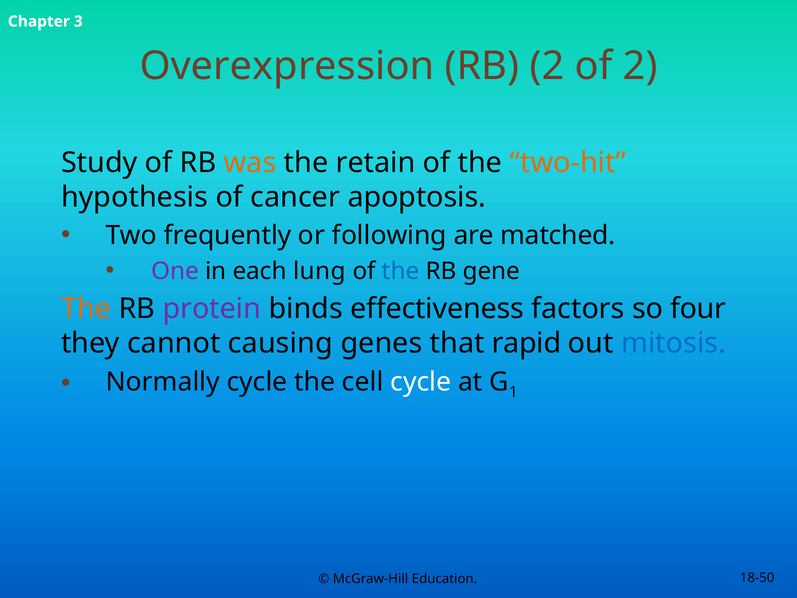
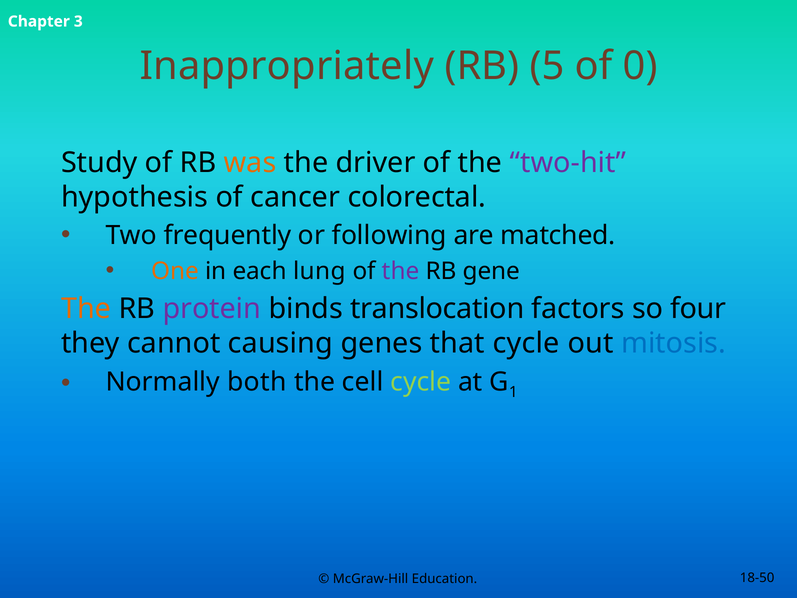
Overexpression: Overexpression -> Inappropriately
RB 2: 2 -> 5
of 2: 2 -> 0
retain: retain -> driver
two-hit colour: orange -> purple
apoptosis: apoptosis -> colorectal
One colour: purple -> orange
the at (401, 271) colour: blue -> purple
effectiveness: effectiveness -> translocation
that rapid: rapid -> cycle
Normally cycle: cycle -> both
cycle at (421, 382) colour: white -> light green
